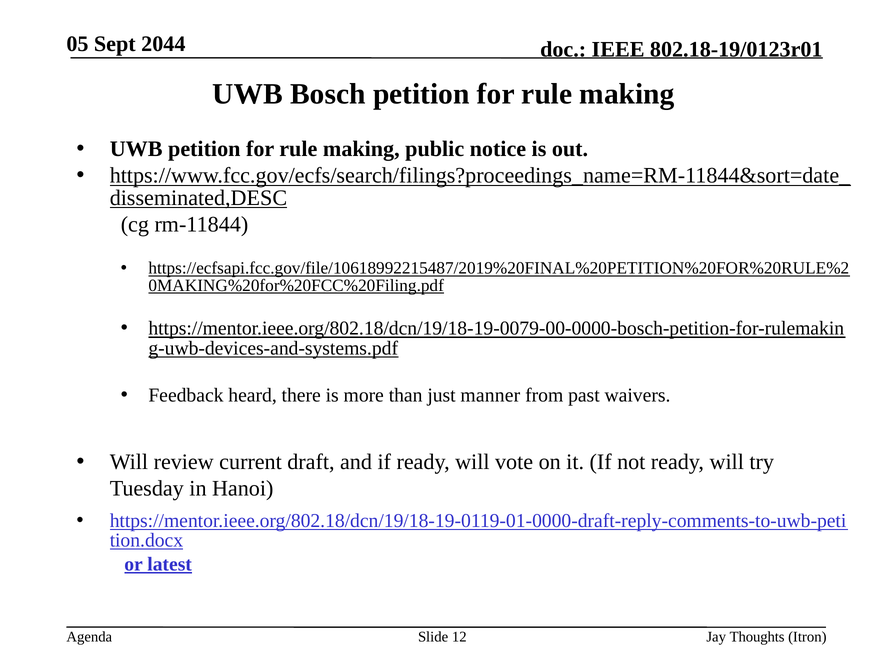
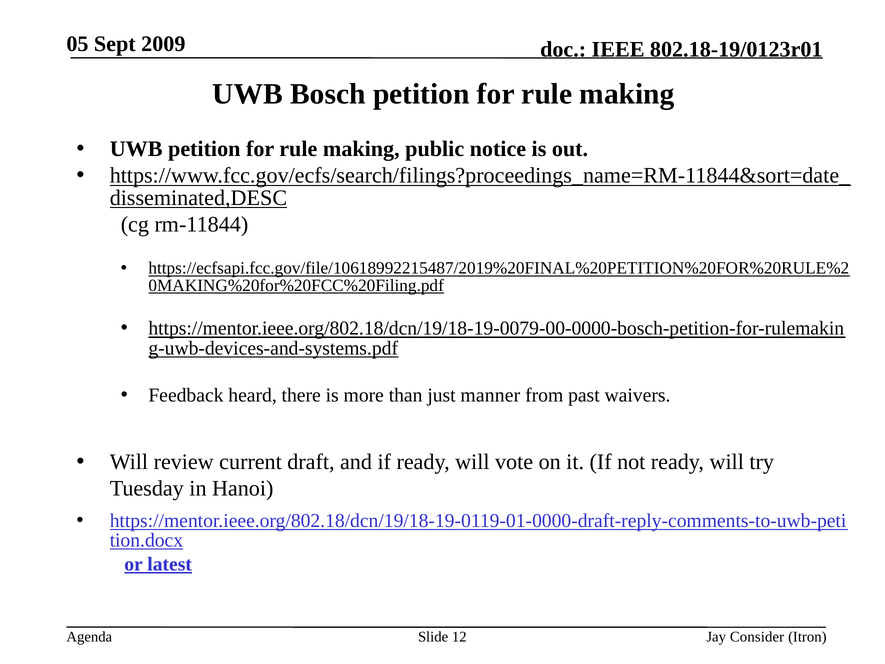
2044: 2044 -> 2009
Thoughts: Thoughts -> Consider
